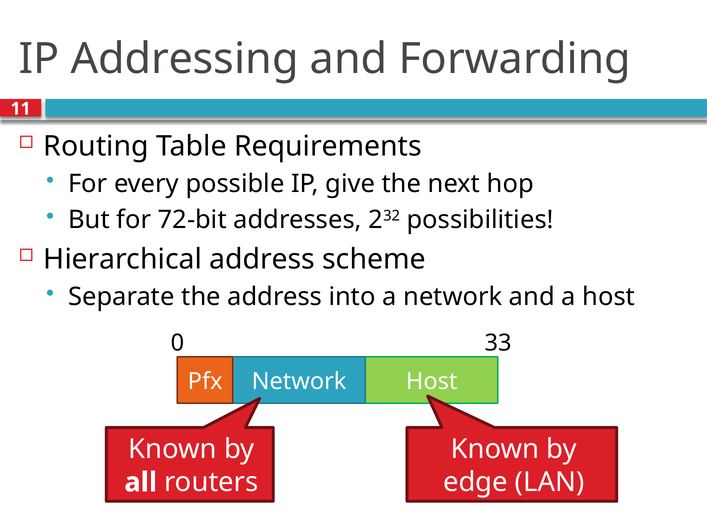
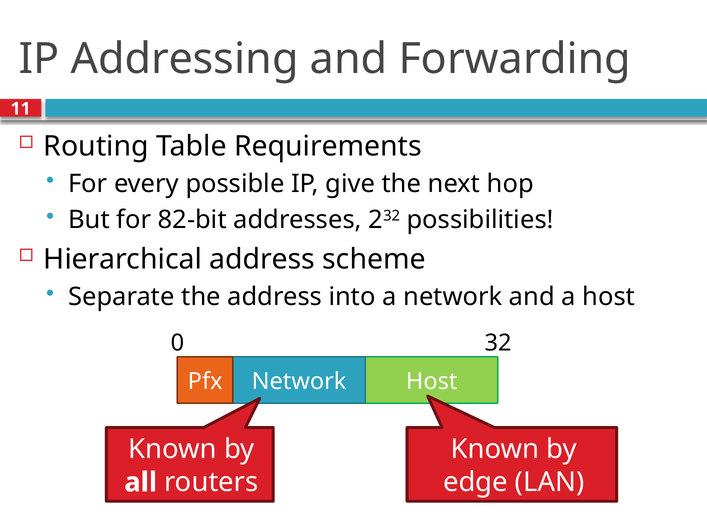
72-bit: 72-bit -> 82-bit
33: 33 -> 32
